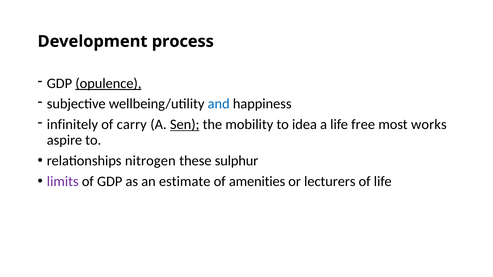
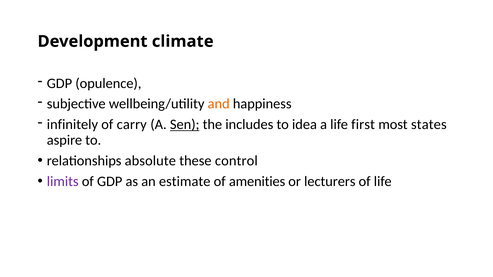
process: process -> climate
opulence underline: present -> none
and colour: blue -> orange
mobility: mobility -> includes
free: free -> first
works: works -> states
nitrogen: nitrogen -> absolute
sulphur: sulphur -> control
